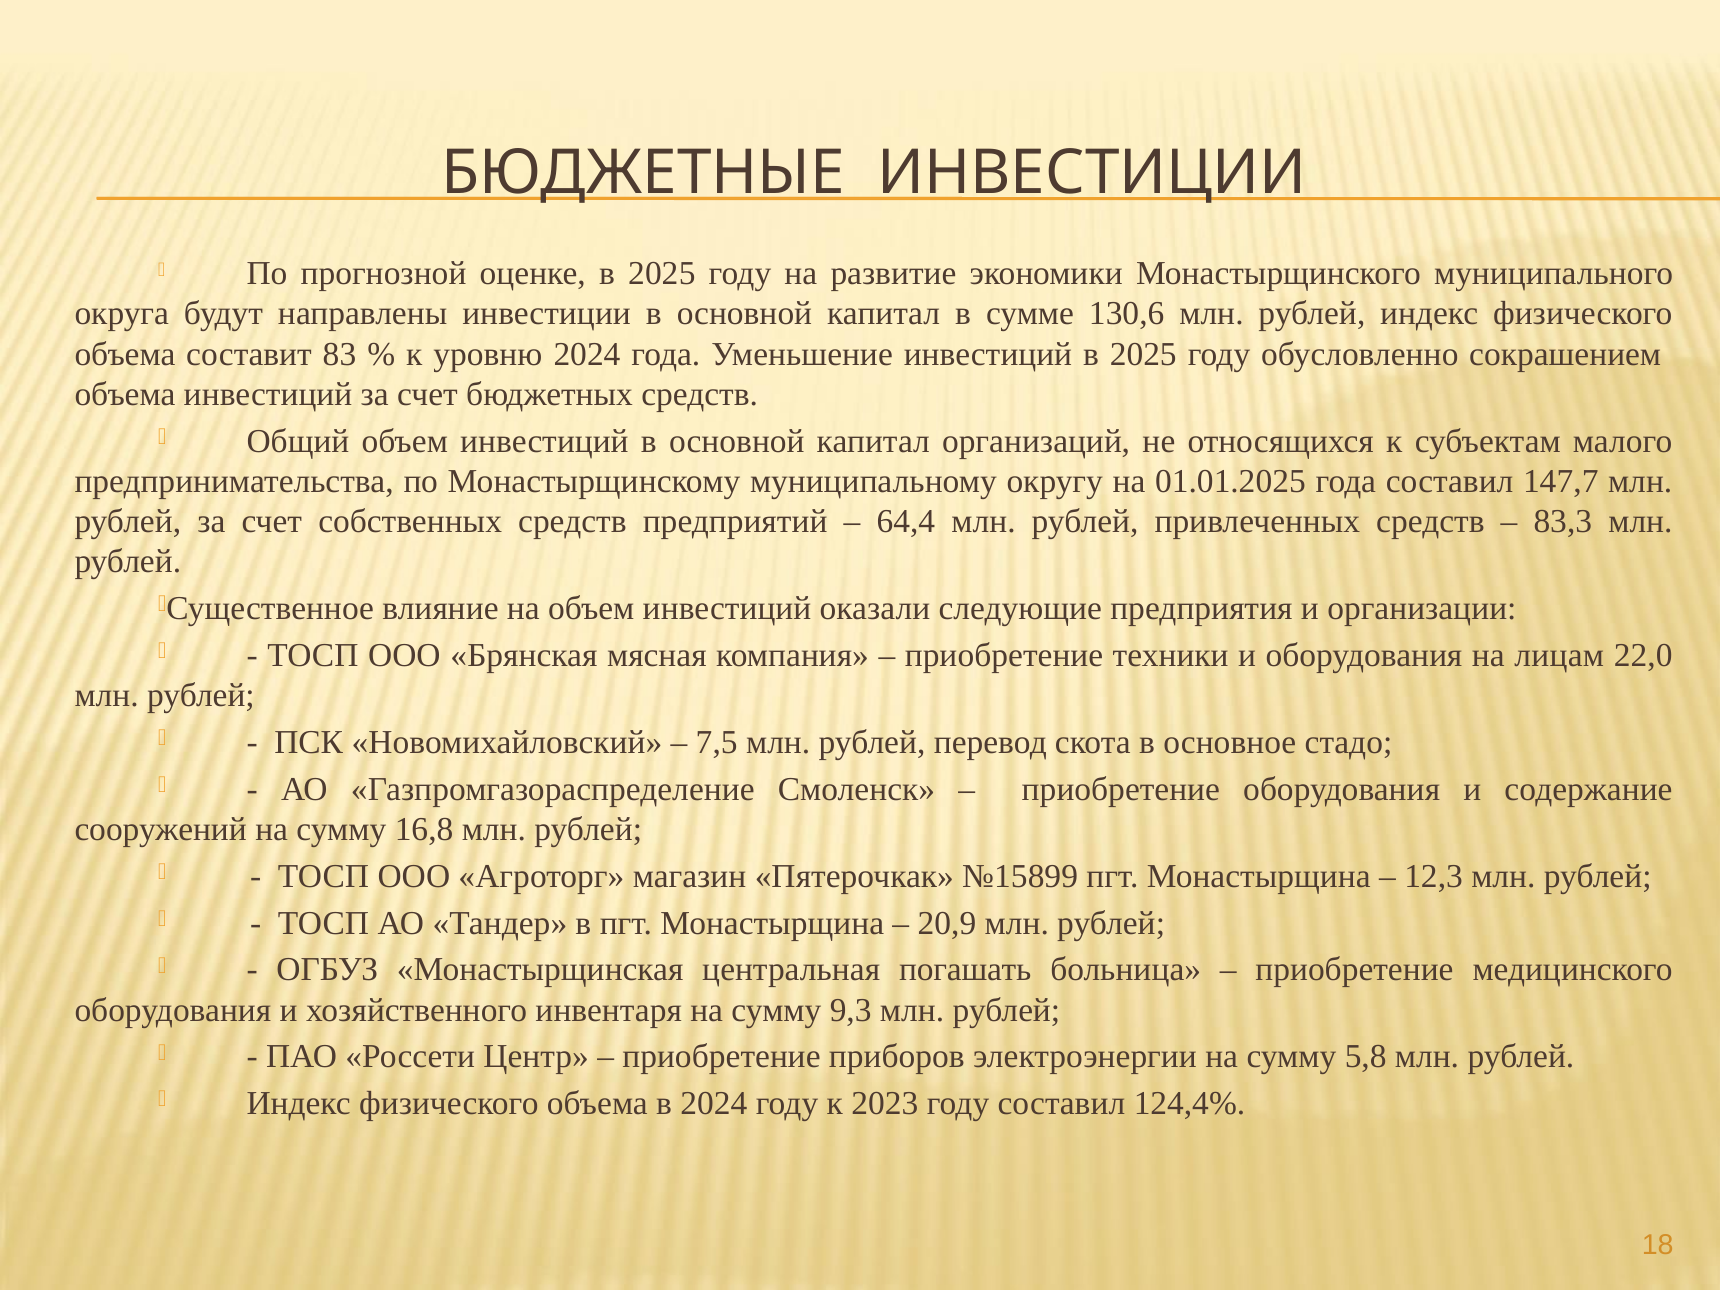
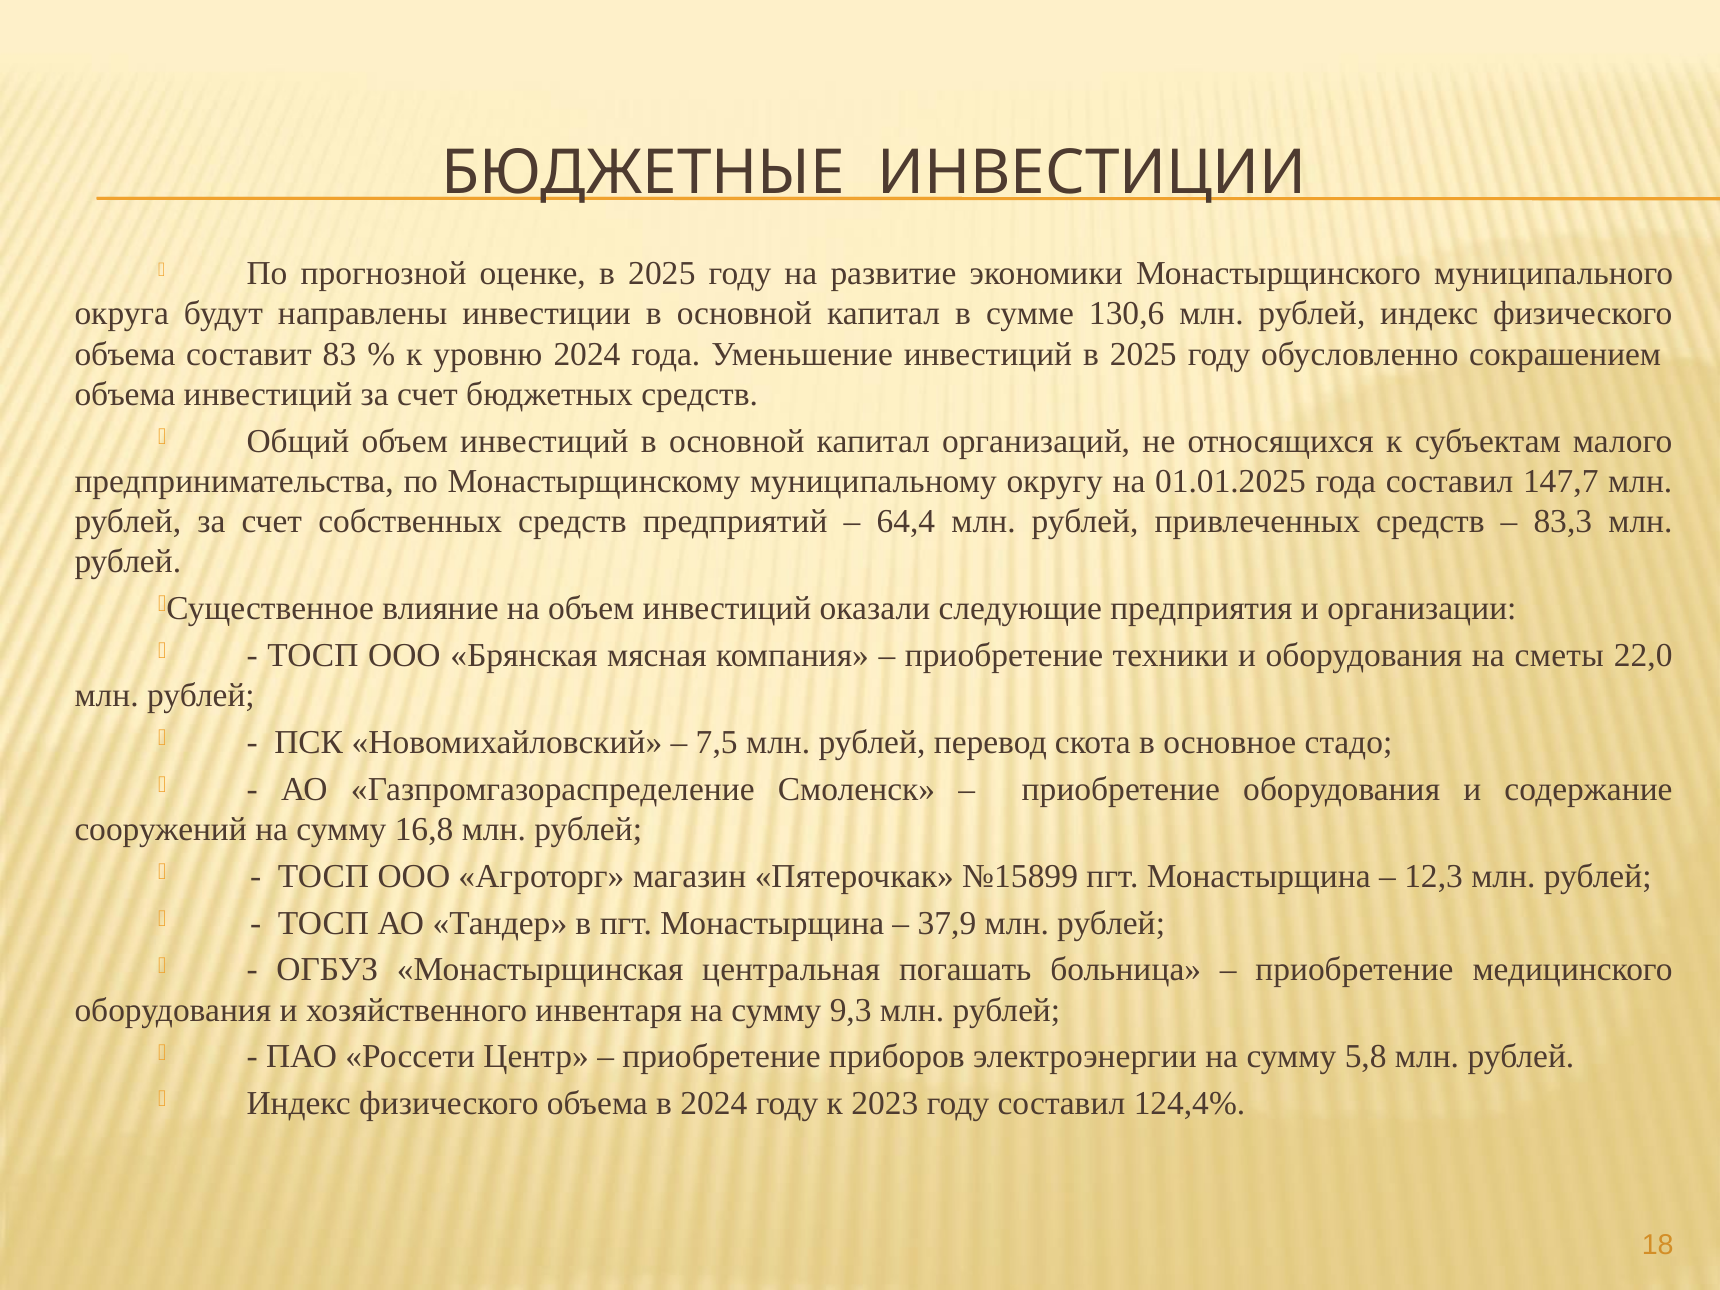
лицам: лицам -> сметы
20,9: 20,9 -> 37,9
